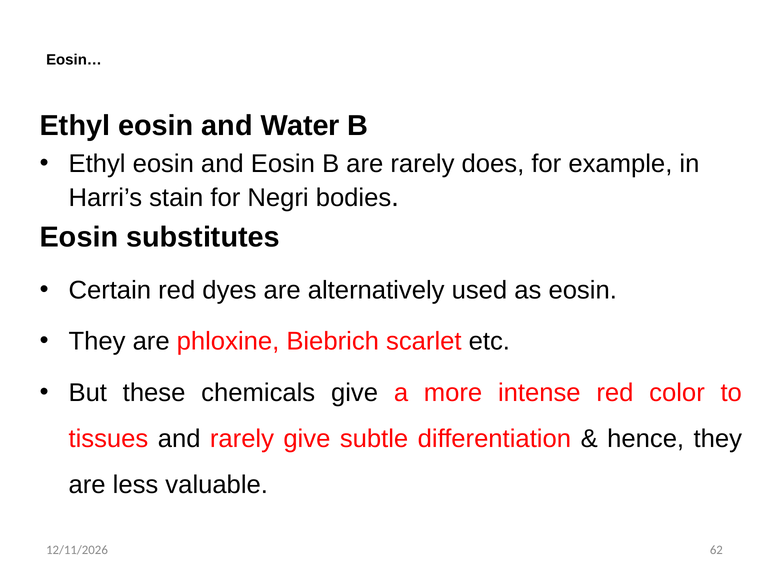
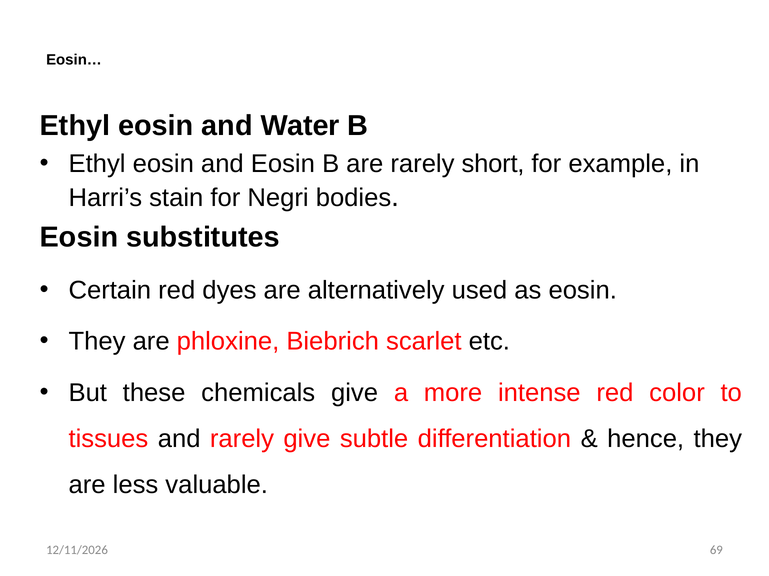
does: does -> short
62: 62 -> 69
